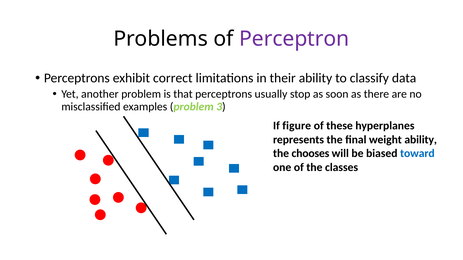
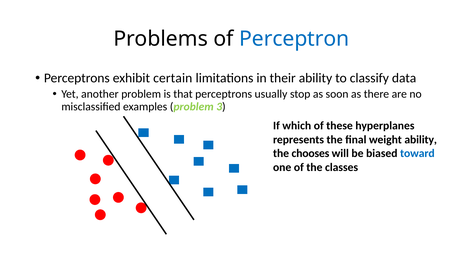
Perceptron colour: purple -> blue
correct: correct -> certain
figure: figure -> which
